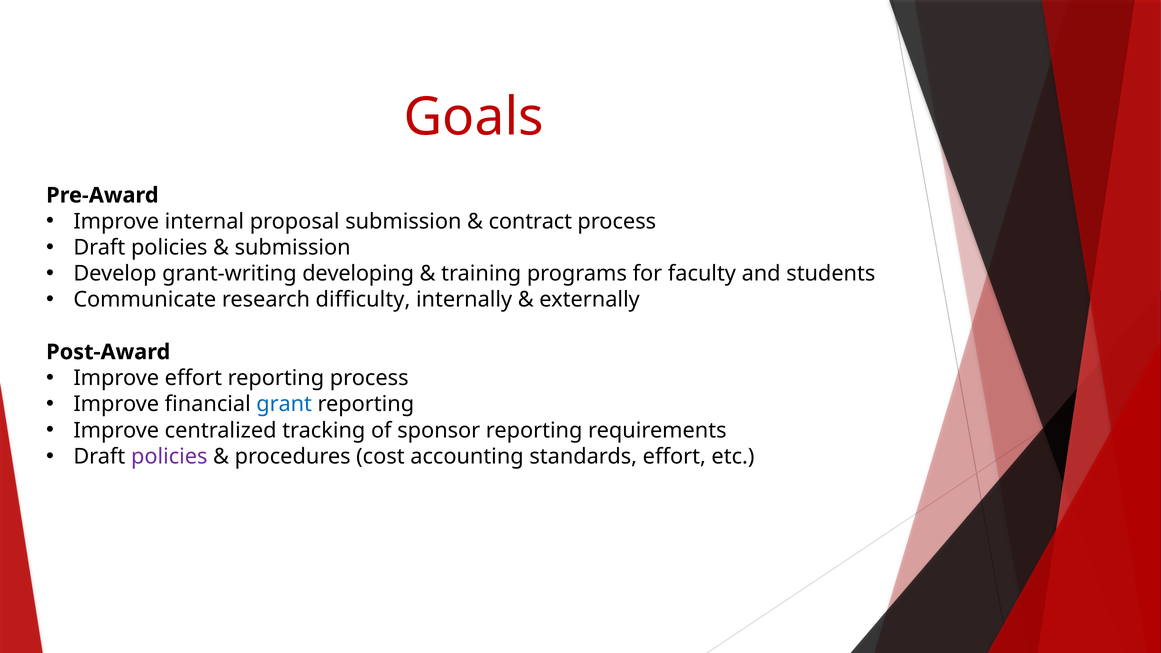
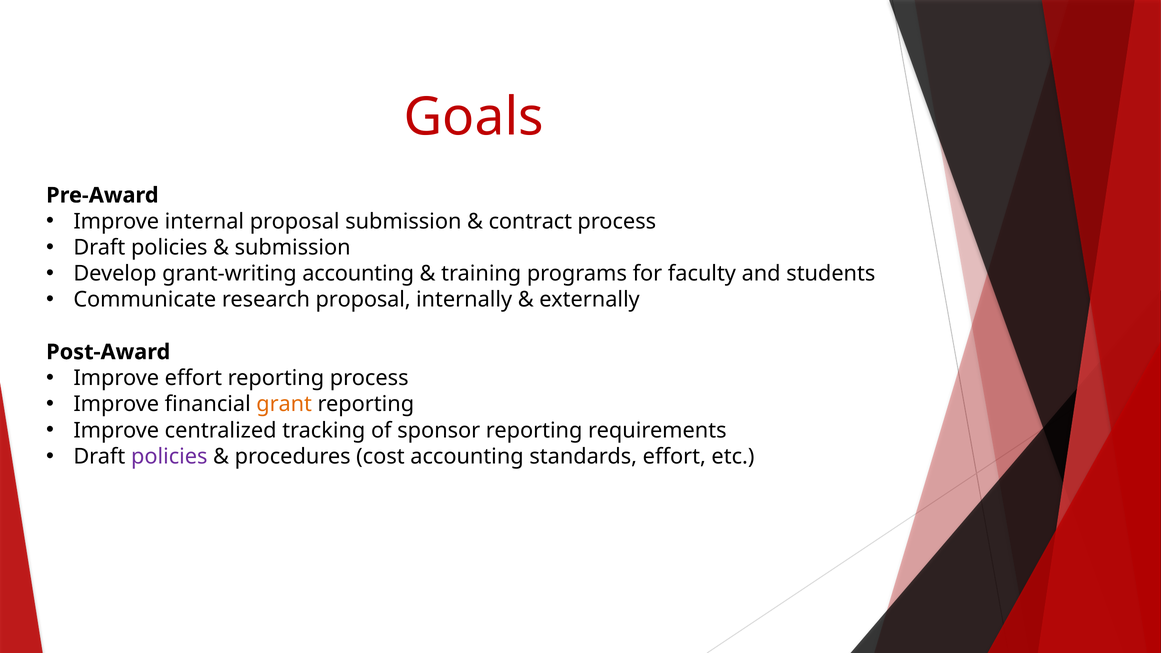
grant-writing developing: developing -> accounting
research difficulty: difficulty -> proposal
grant colour: blue -> orange
